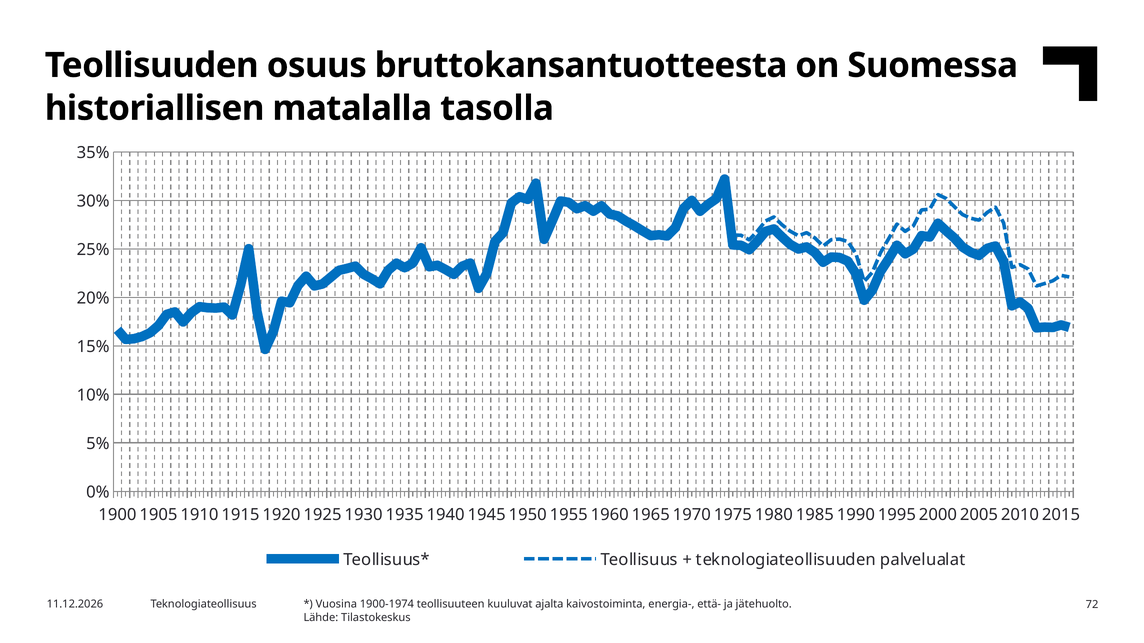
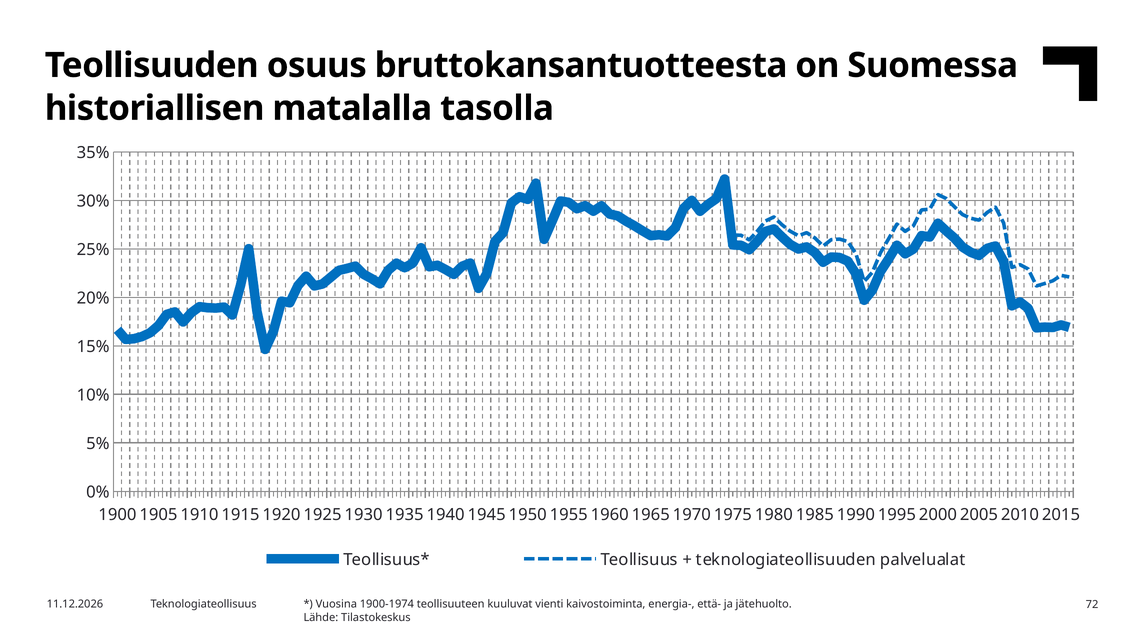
ajalta: ajalta -> vienti
